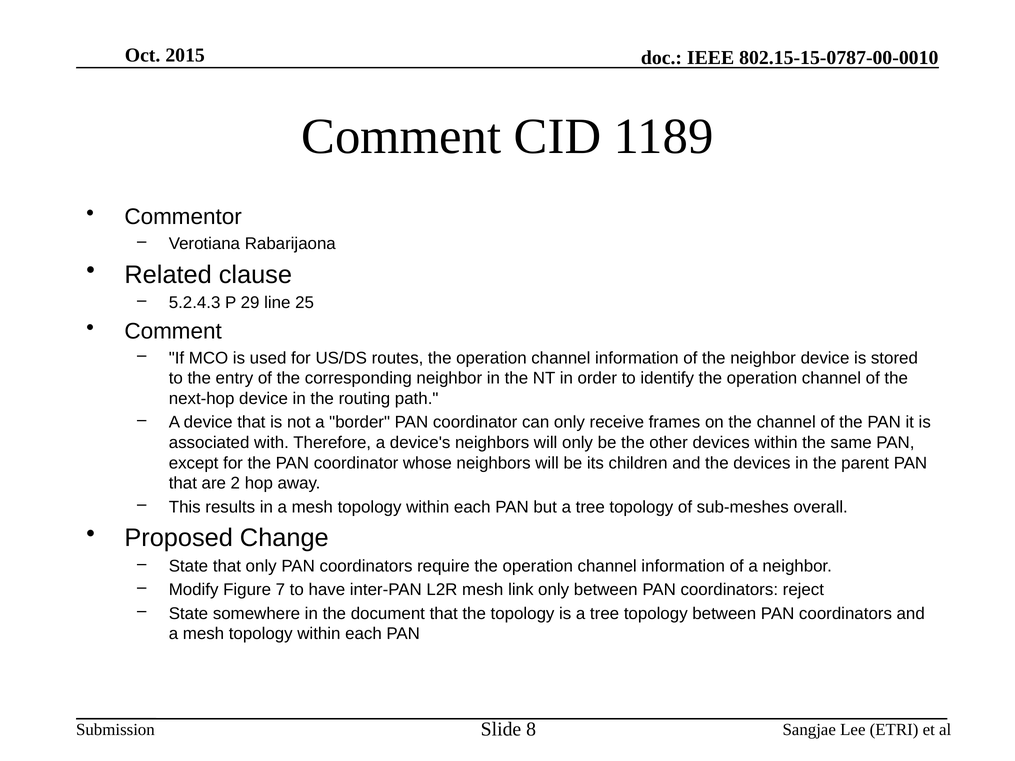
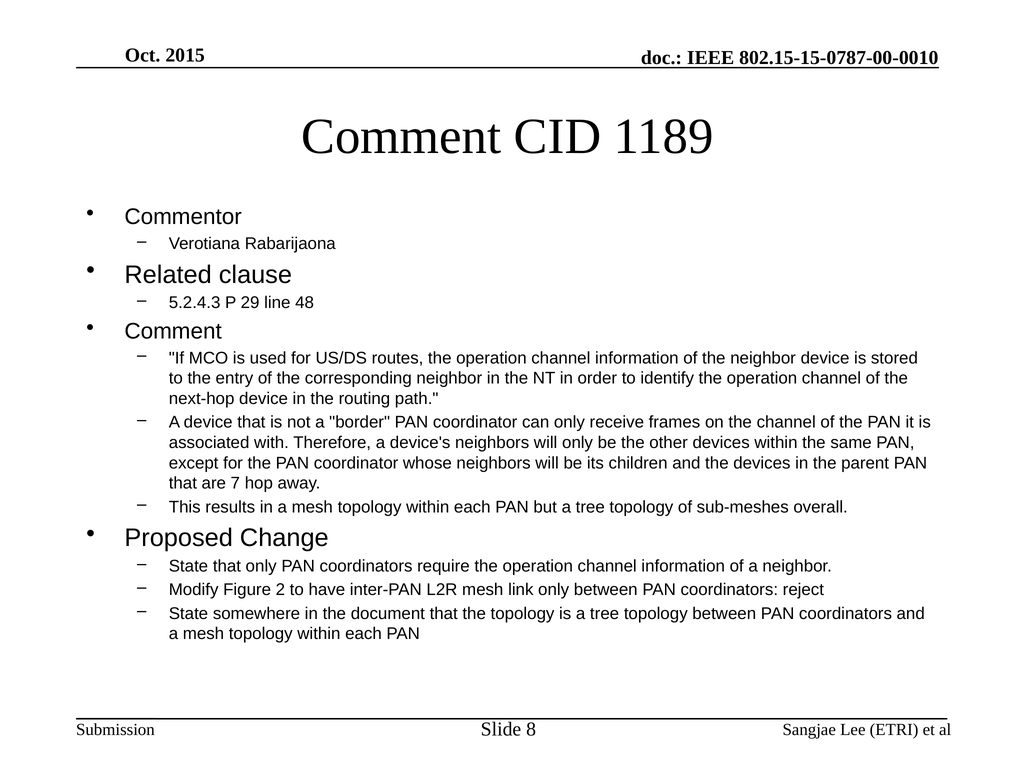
25: 25 -> 48
2: 2 -> 7
7: 7 -> 2
